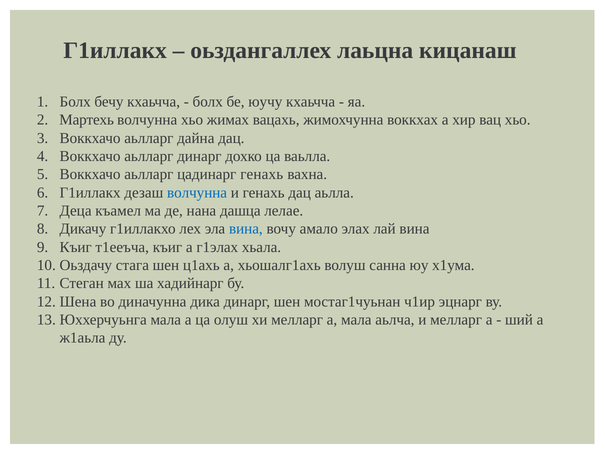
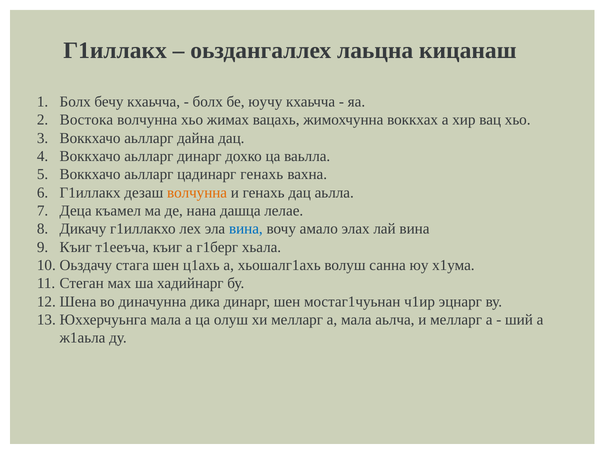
Мартехь: Мартехь -> Востока
волчунна at (197, 193) colour: blue -> orange
г1элах: г1элах -> г1берг
